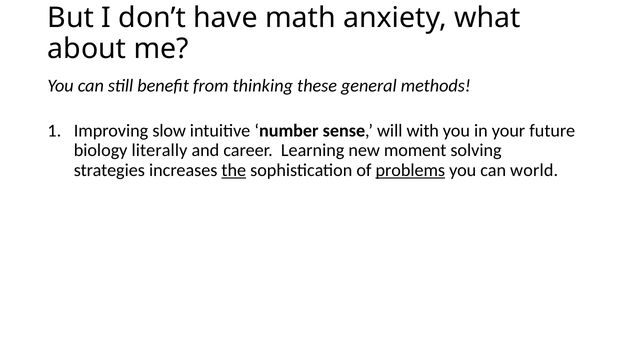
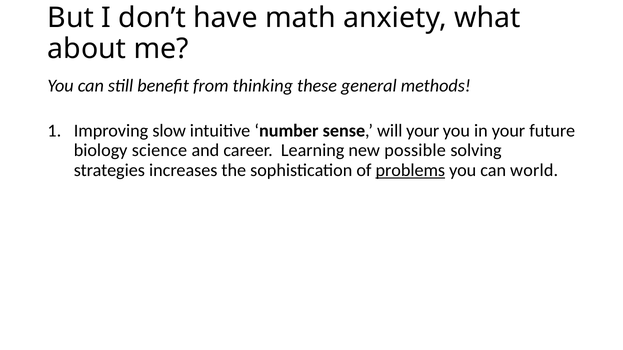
will with: with -> your
literally: literally -> science
moment: moment -> possible
the underline: present -> none
